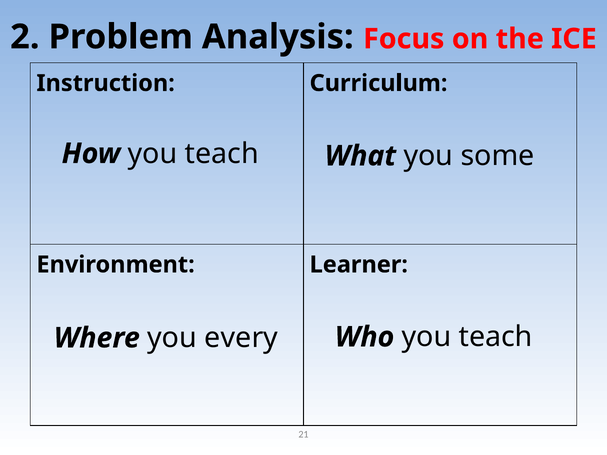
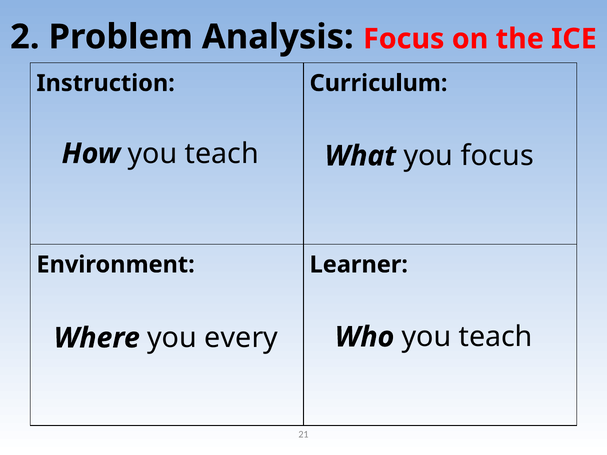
you some: some -> focus
